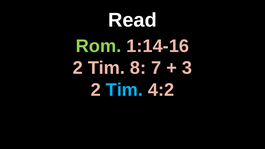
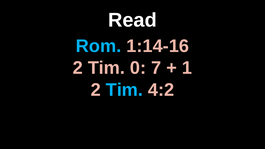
Rom colour: light green -> light blue
8: 8 -> 0
3: 3 -> 1
